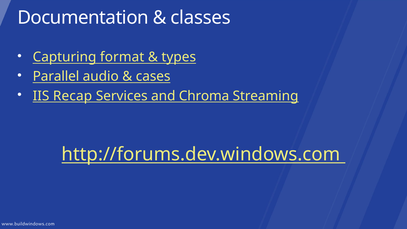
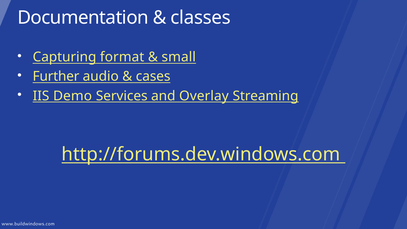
types: types -> small
Parallel: Parallel -> Further
Recap: Recap -> Demo
Chroma: Chroma -> Overlay
